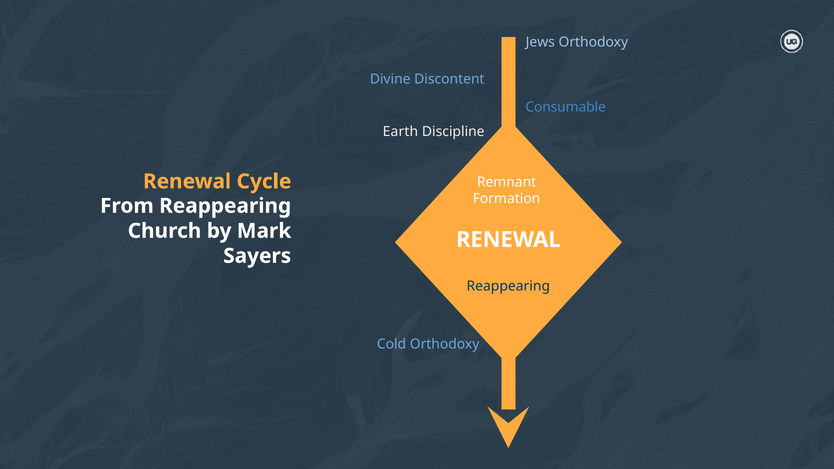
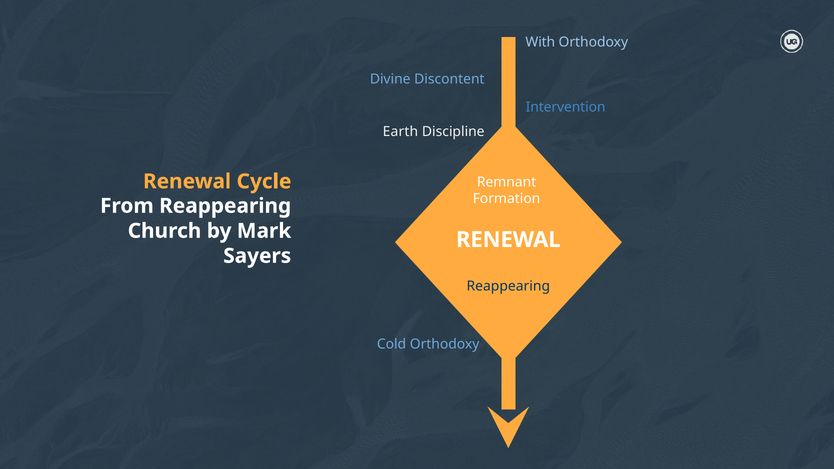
Jews: Jews -> With
Consumable: Consumable -> Intervention
